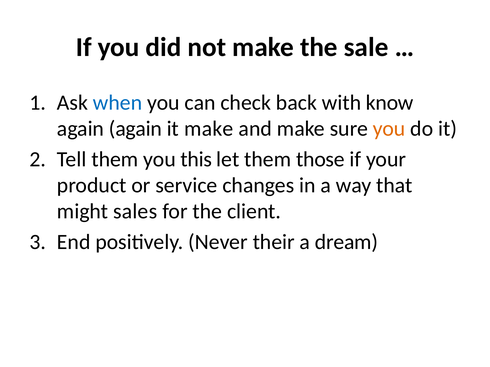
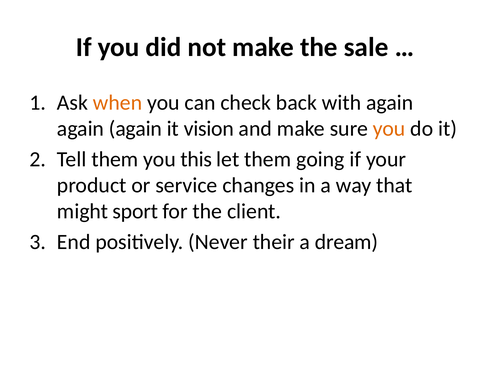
when colour: blue -> orange
with know: know -> again
it make: make -> vision
those: those -> going
sales: sales -> sport
